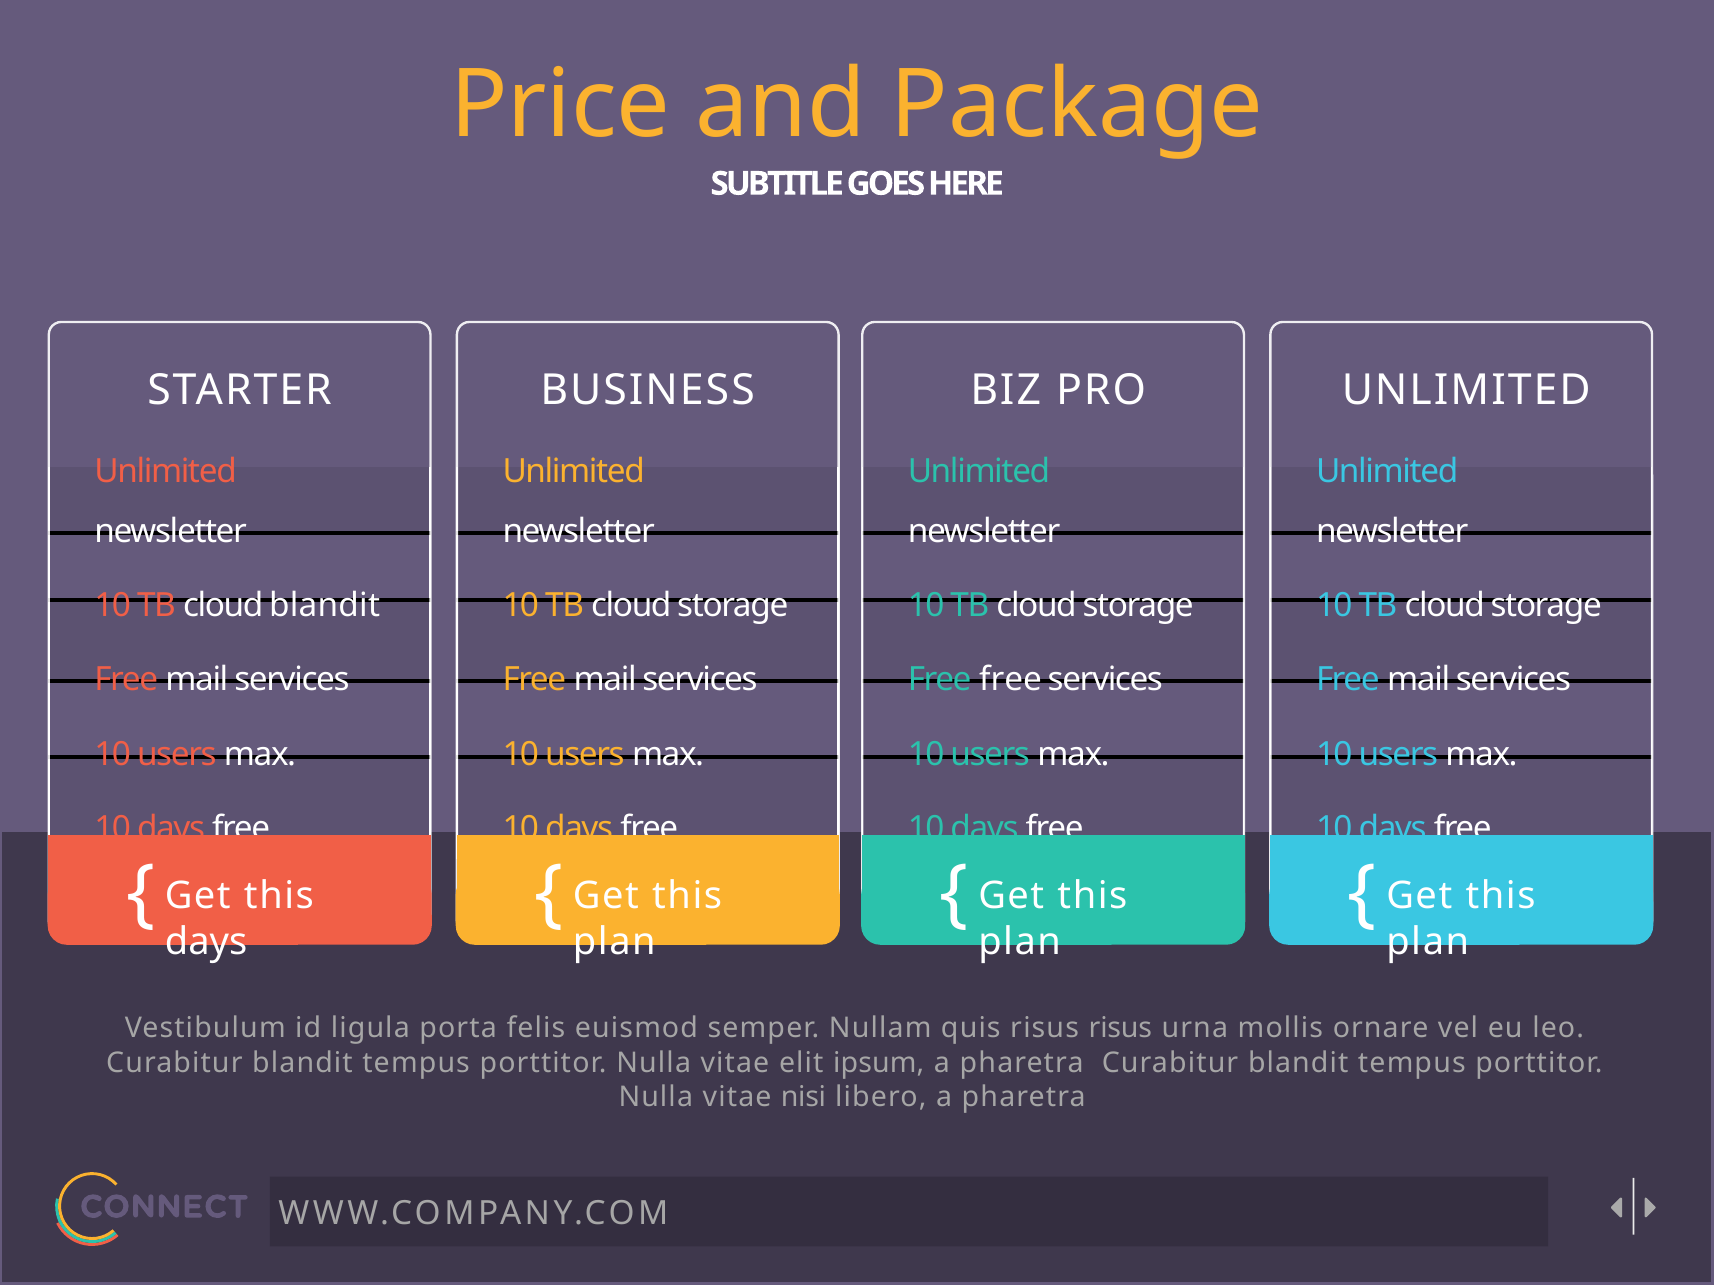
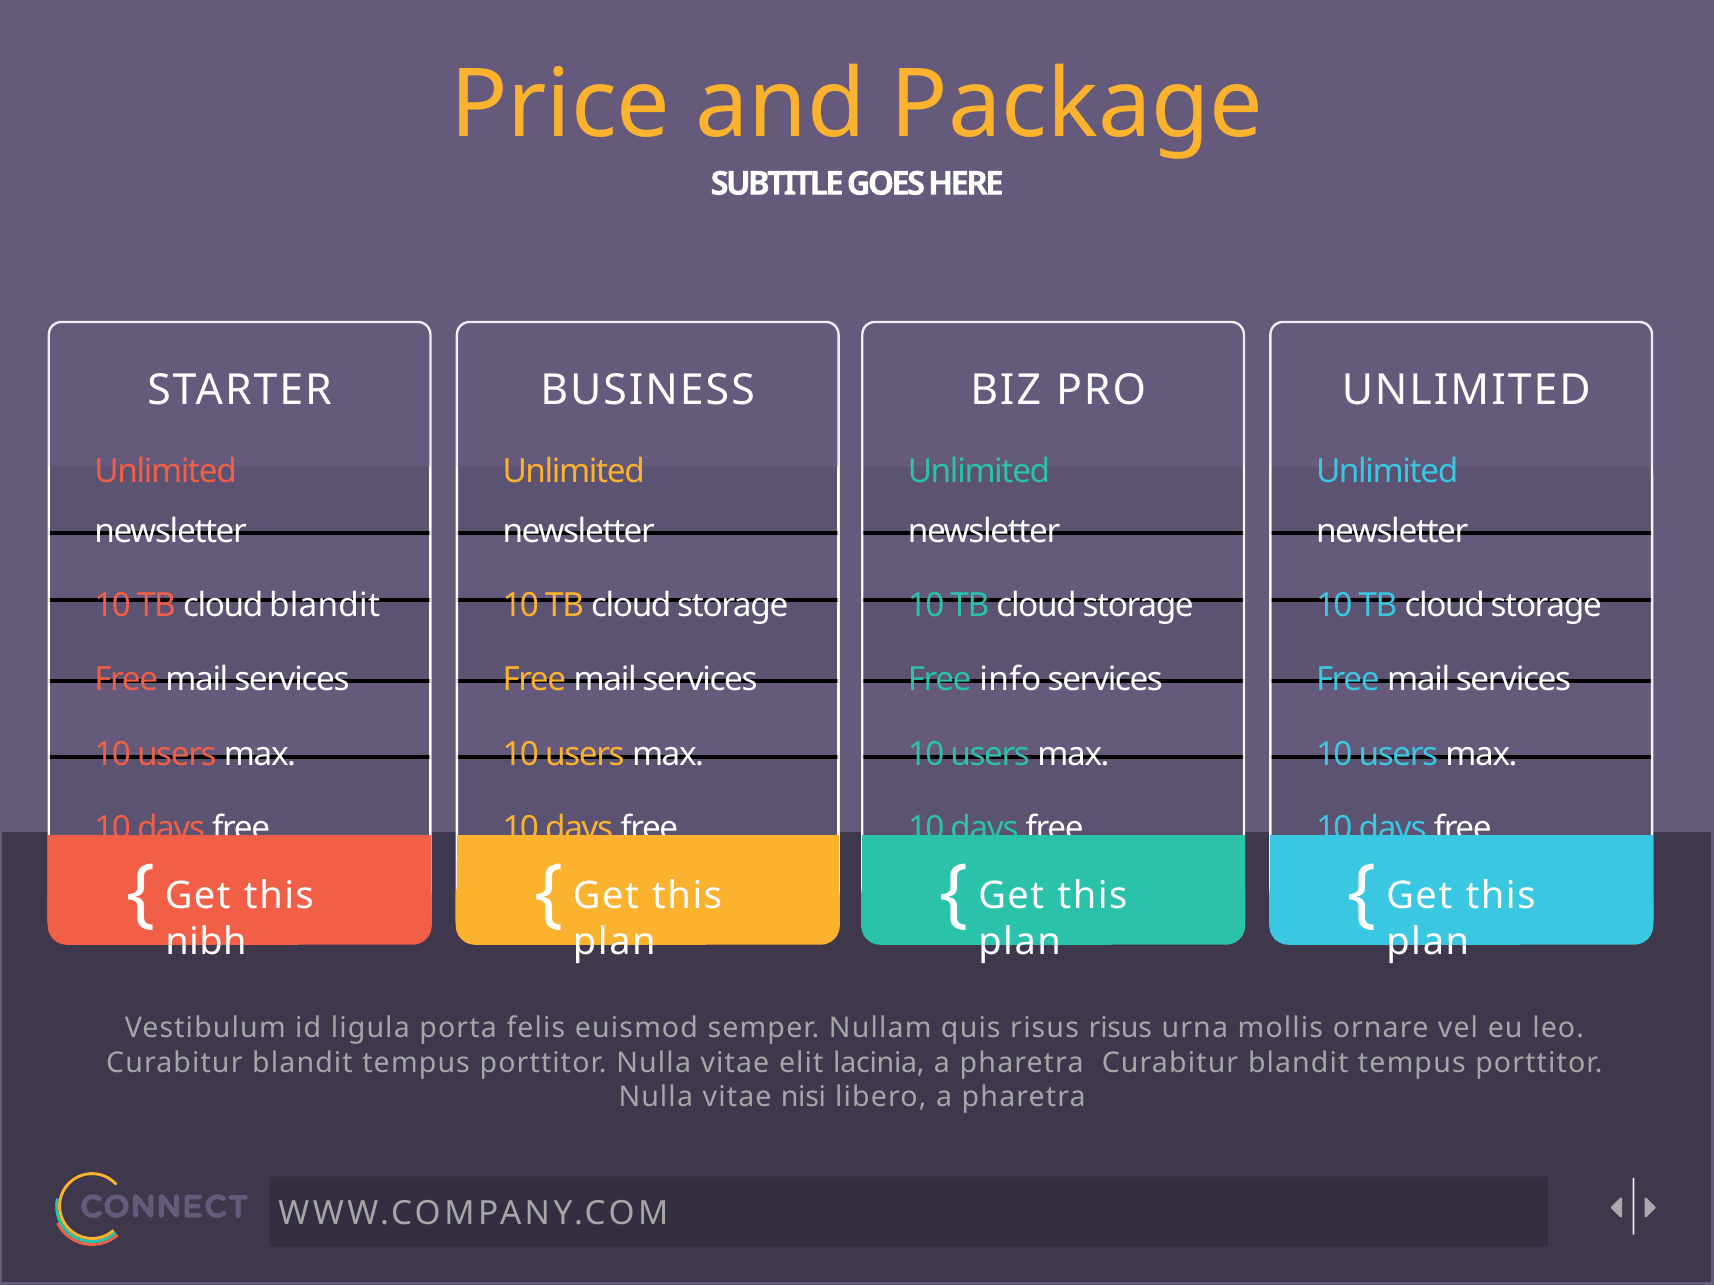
Free free: free -> info
days at (206, 942): days -> nibh
ipsum: ipsum -> lacinia
